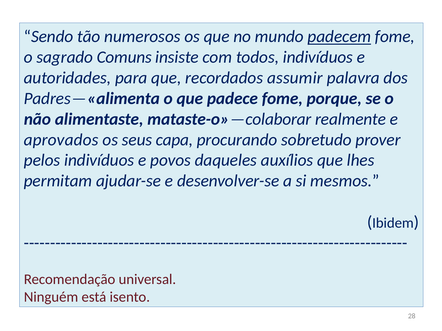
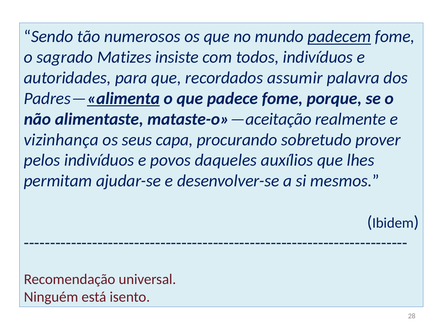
Comuns: Comuns -> Matizes
alimenta underline: none -> present
colaborar: colaborar -> aceitação
aprovados: aprovados -> vizinhança
